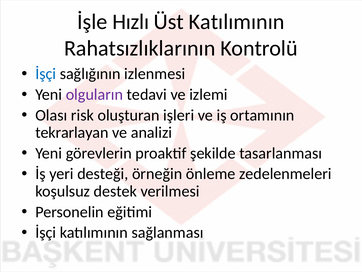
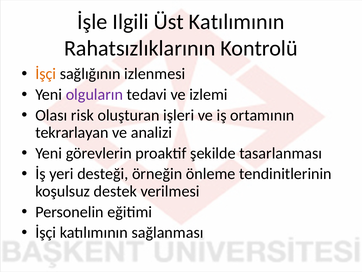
Hızlı: Hızlı -> Ilgili
İşçi at (46, 74) colour: blue -> orange
zedelenmeleri: zedelenmeleri -> tendinitlerinin
